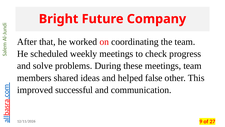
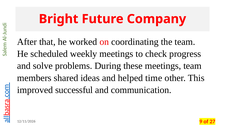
false: false -> time
